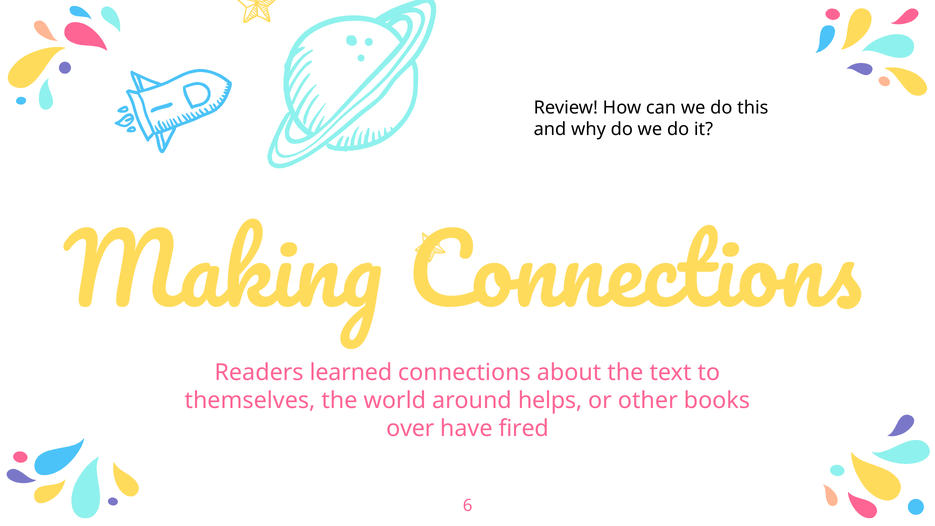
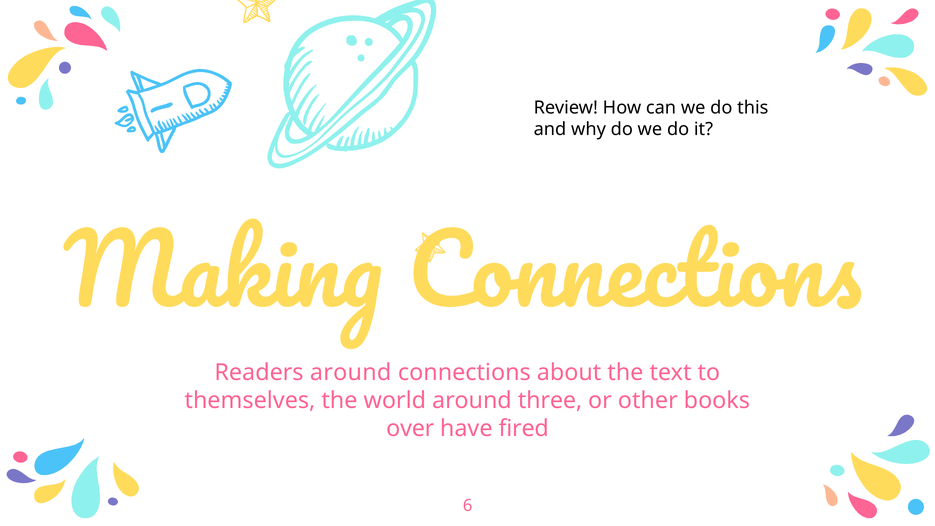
Readers learned: learned -> around
helps: helps -> three
